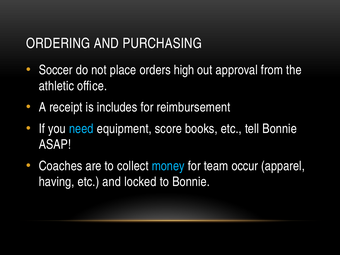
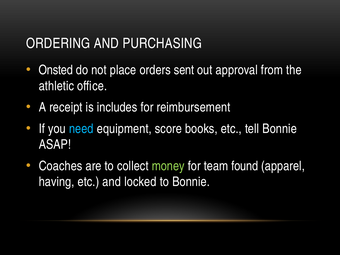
Soccer: Soccer -> Onsted
high: high -> sent
money colour: light blue -> light green
occur: occur -> found
